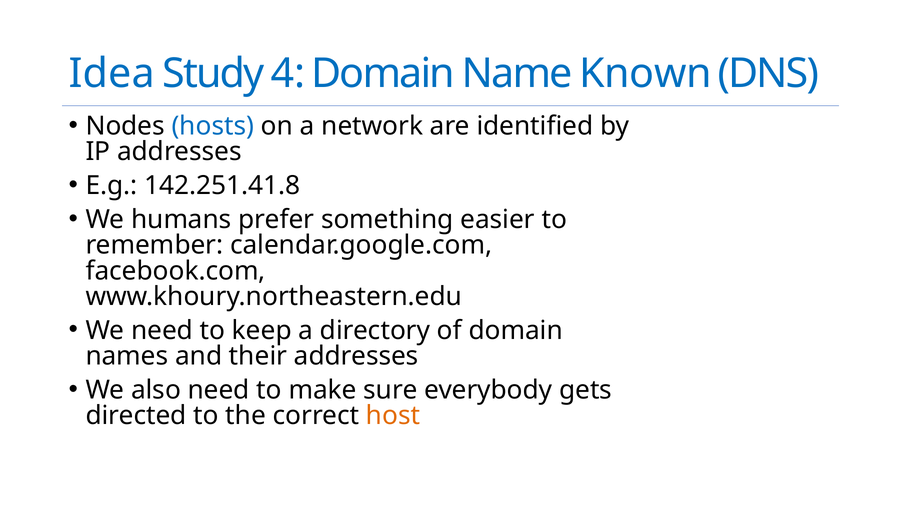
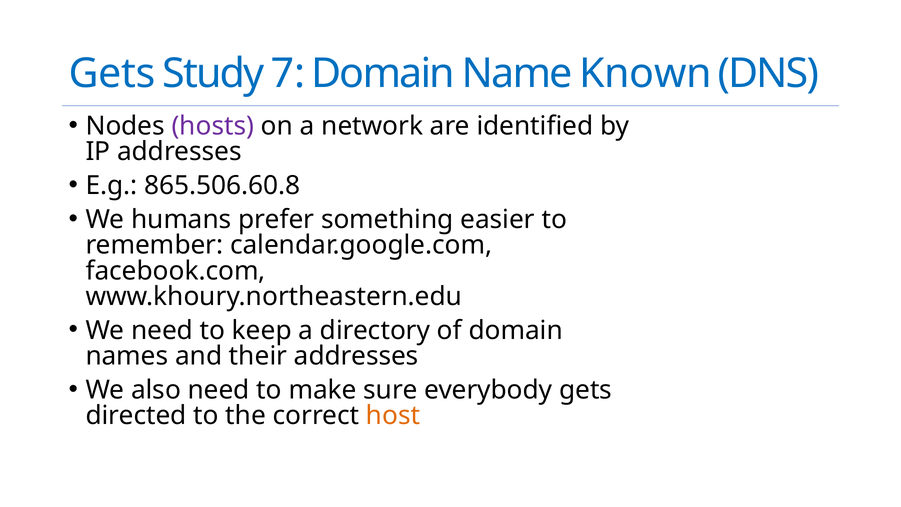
Idea at (112, 73): Idea -> Gets
4: 4 -> 7
hosts colour: blue -> purple
142.251.41.8: 142.251.41.8 -> 865.506.60.8
